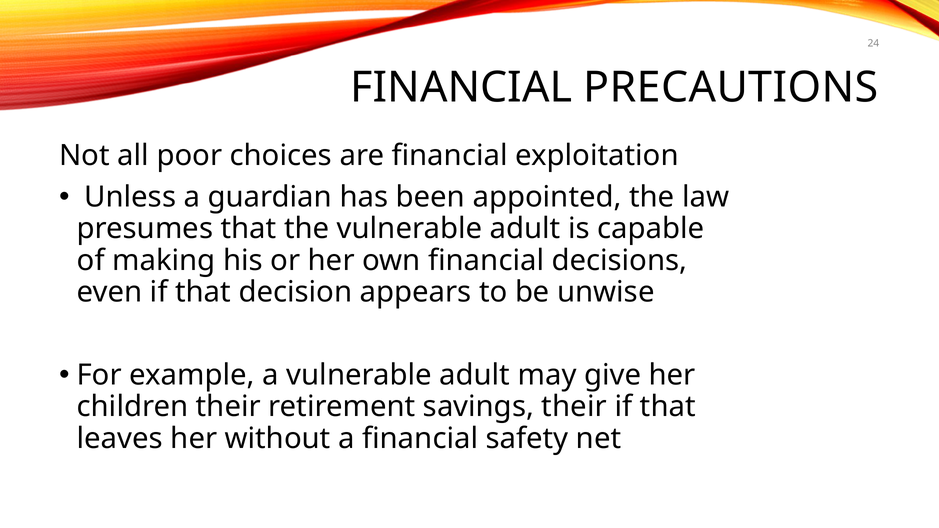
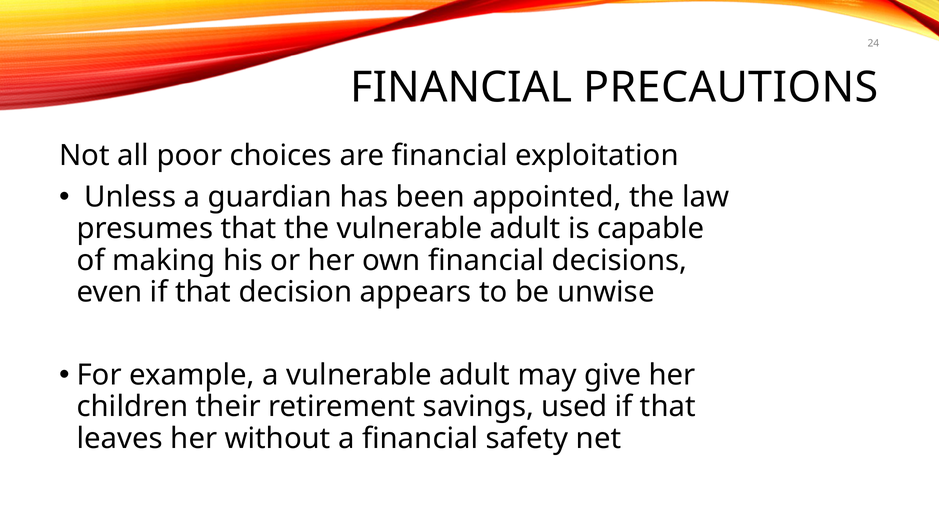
savings their: their -> used
